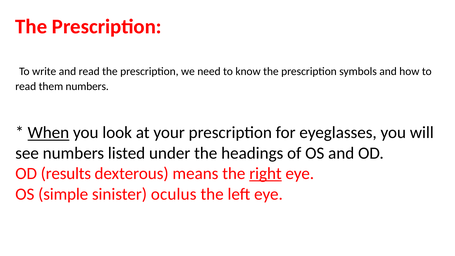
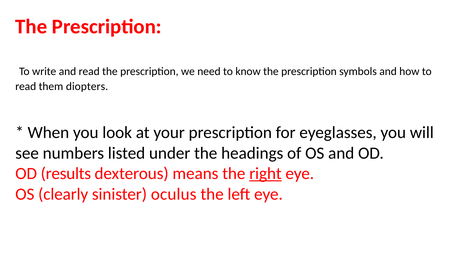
them numbers: numbers -> diopters
When underline: present -> none
simple: simple -> clearly
